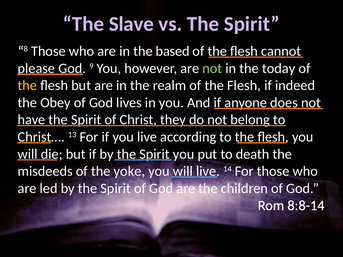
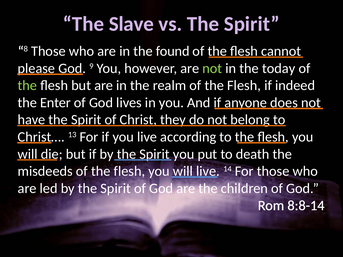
based: based -> found
the at (27, 86) colour: yellow -> light green
Obey: Obey -> Enter
misdeeds of the yoke: yoke -> flesh
